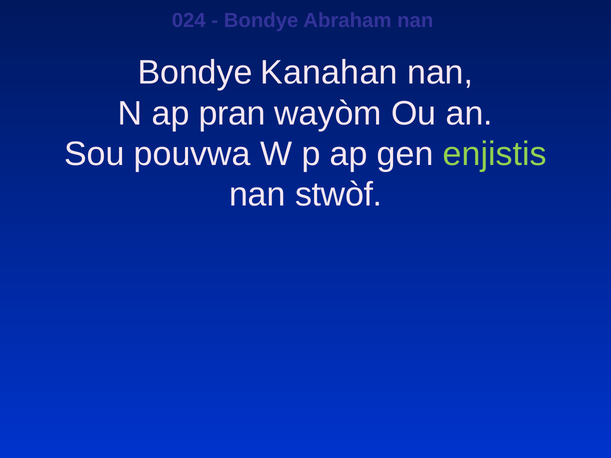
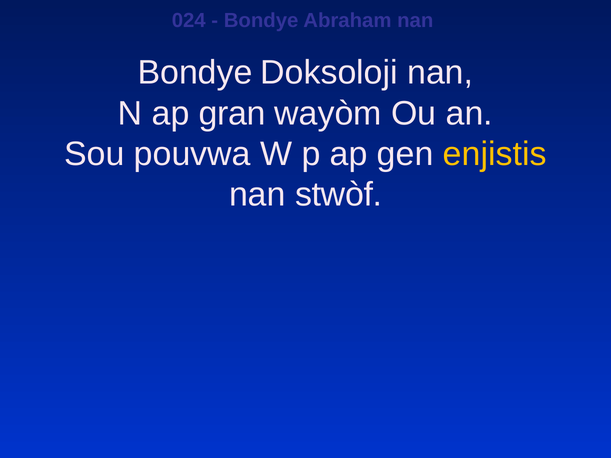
Kanahan: Kanahan -> Doksoloji
pran: pran -> gran
enjistis colour: light green -> yellow
